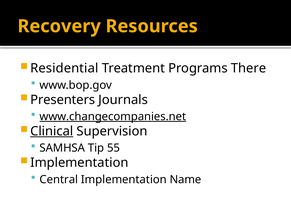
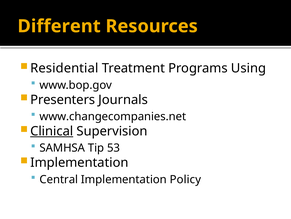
Recovery: Recovery -> Different
There: There -> Using
www.changecompanies.net underline: present -> none
55: 55 -> 53
Name: Name -> Policy
